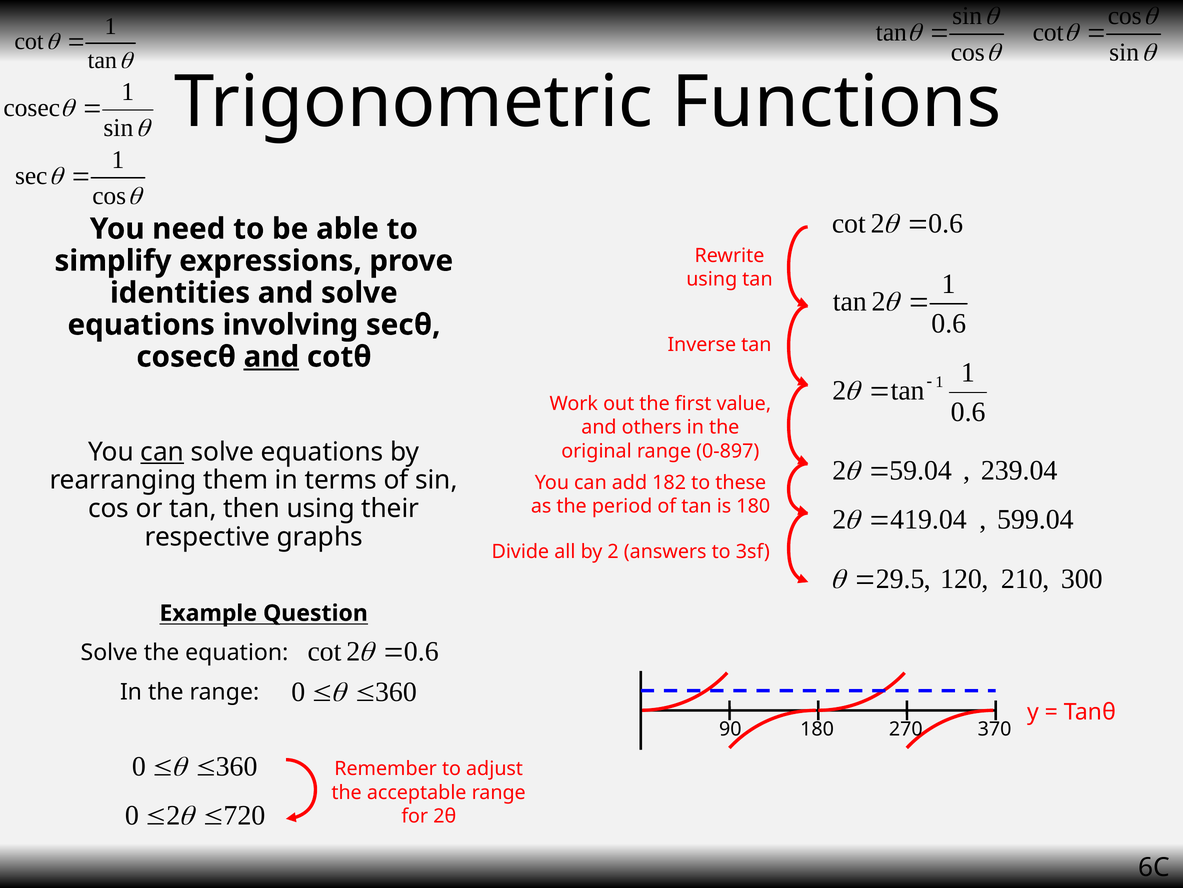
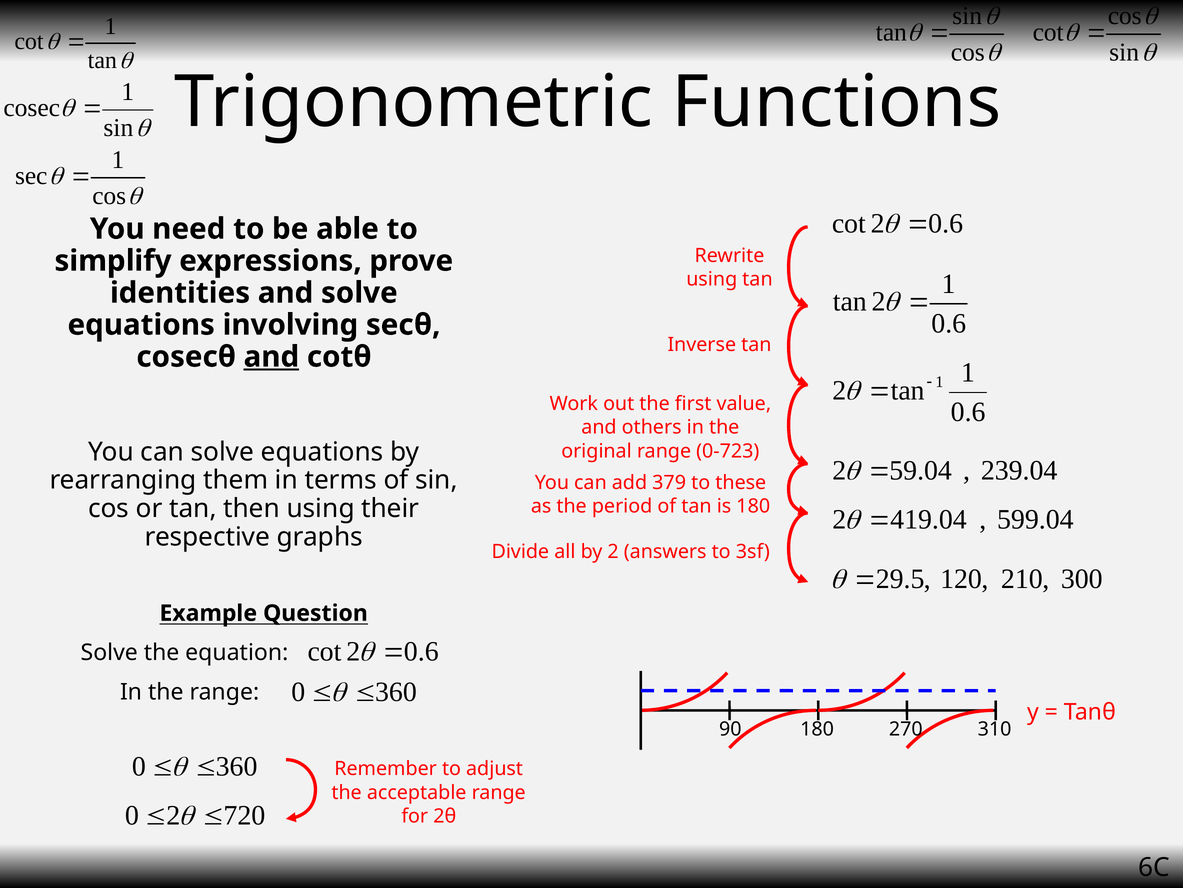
can at (162, 451) underline: present -> none
0-897: 0-897 -> 0-723
182: 182 -> 379
370: 370 -> 310
